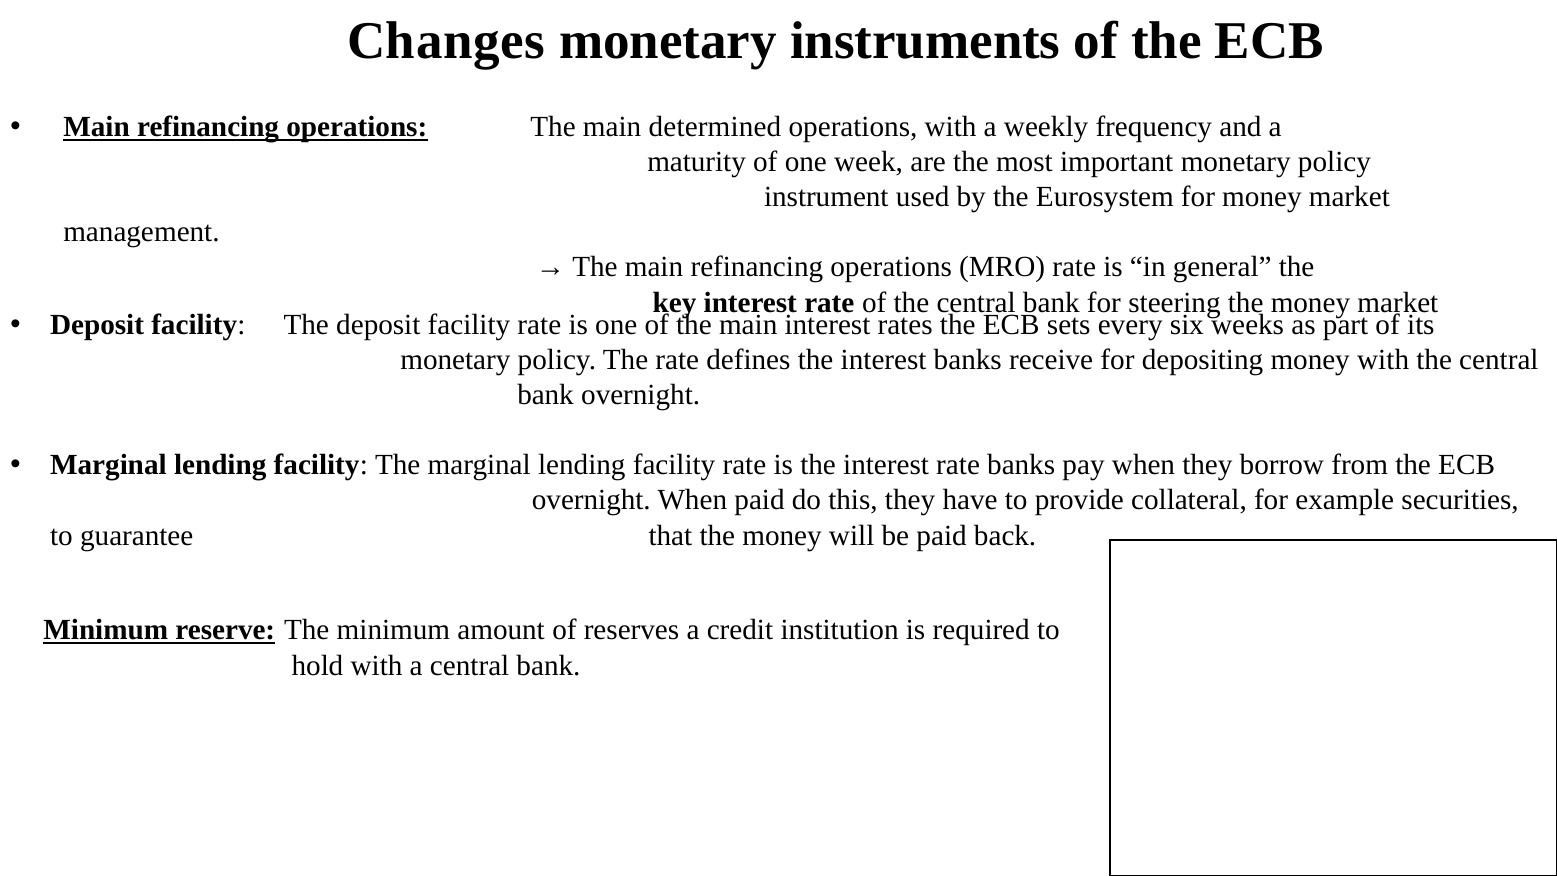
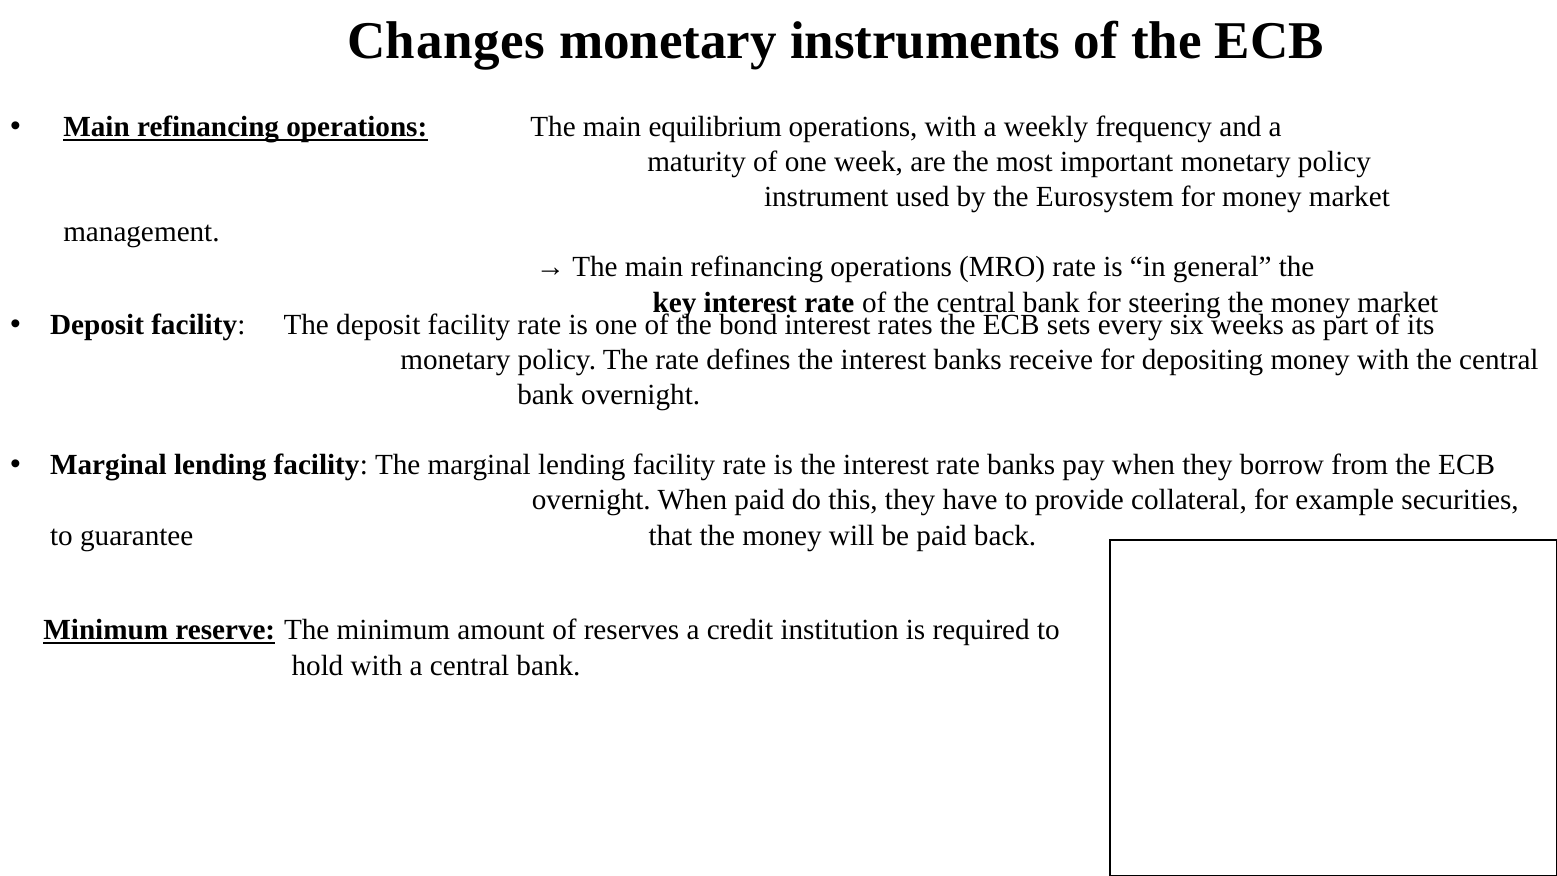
determined: determined -> equilibrium
of the main: main -> bond
